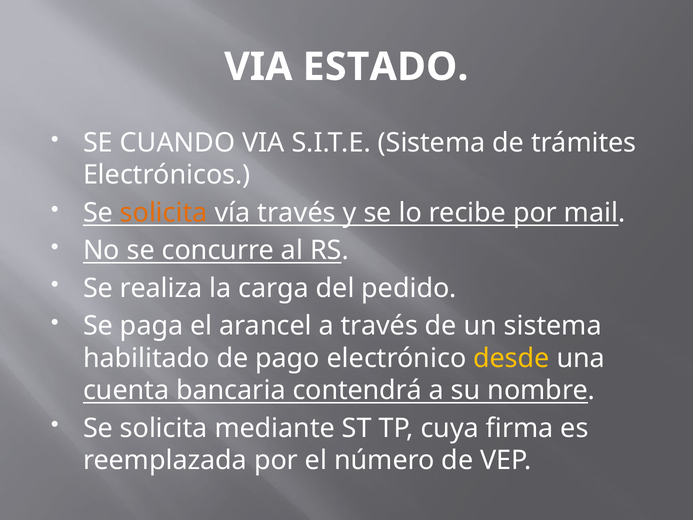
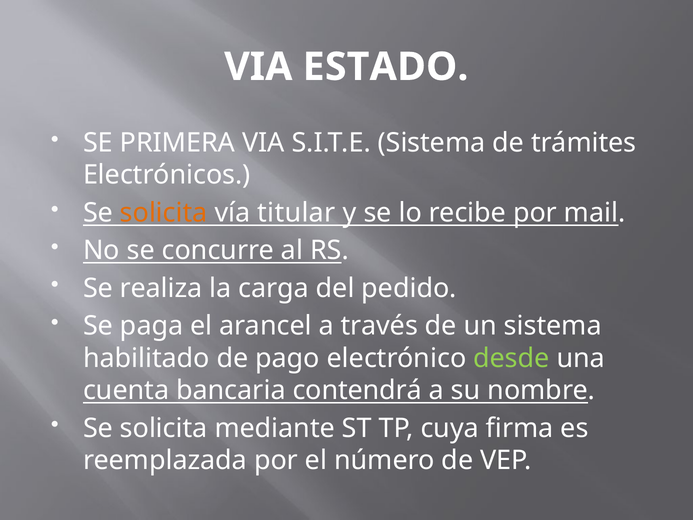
CUANDO: CUANDO -> PRIMERA
vía través: través -> titular
desde colour: yellow -> light green
